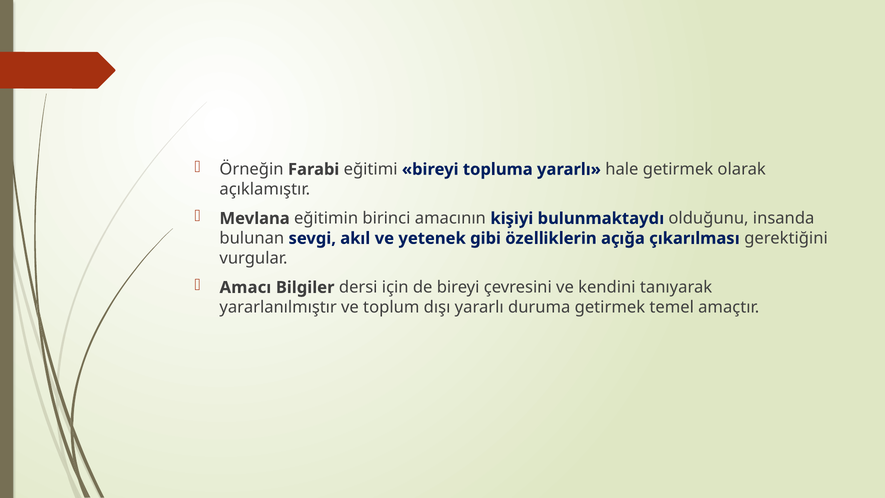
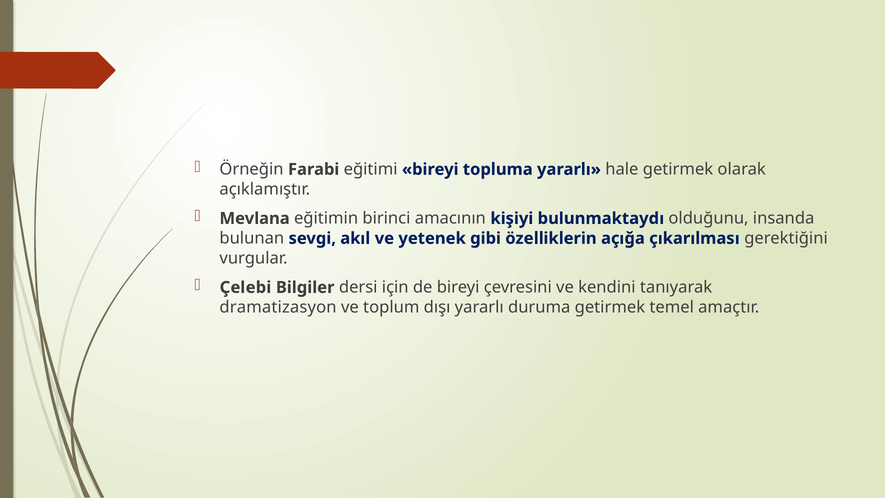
Amacı: Amacı -> Çelebi
yararlanılmıştır: yararlanılmıştır -> dramatizasyon
